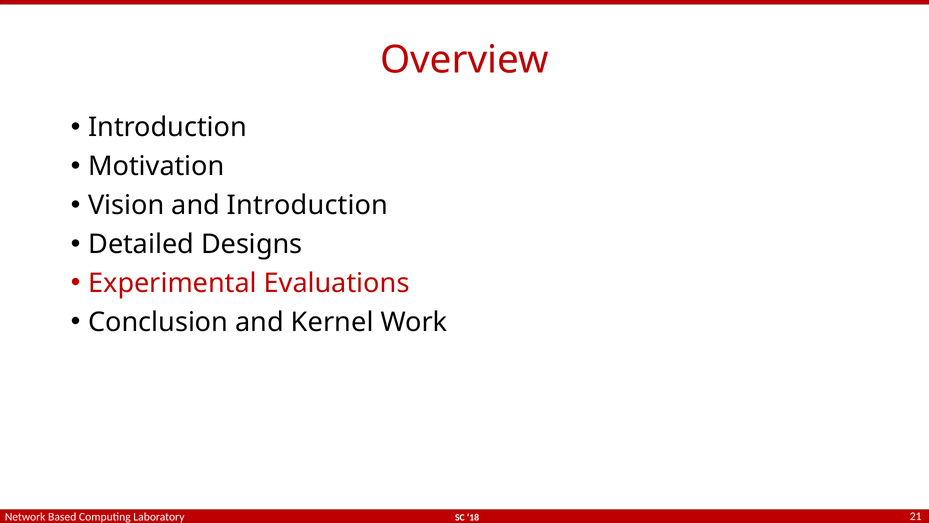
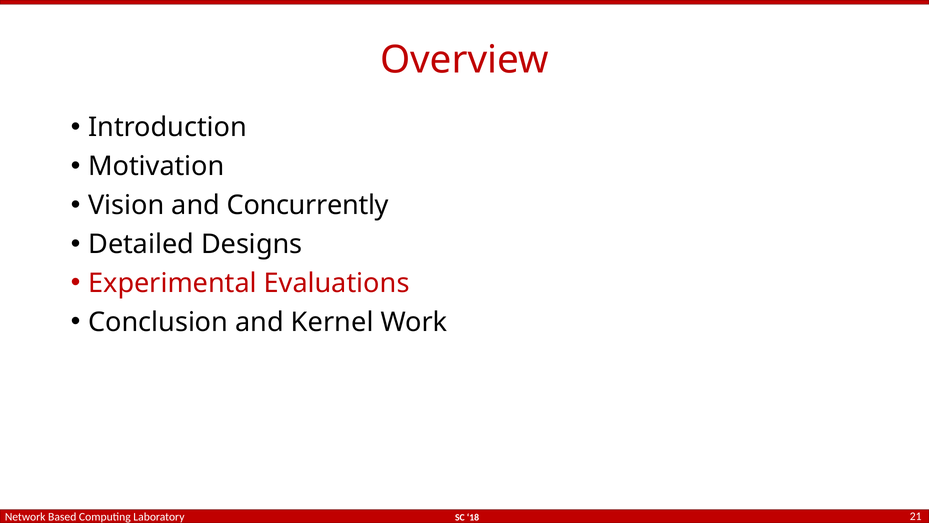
and Introduction: Introduction -> Concurrently
